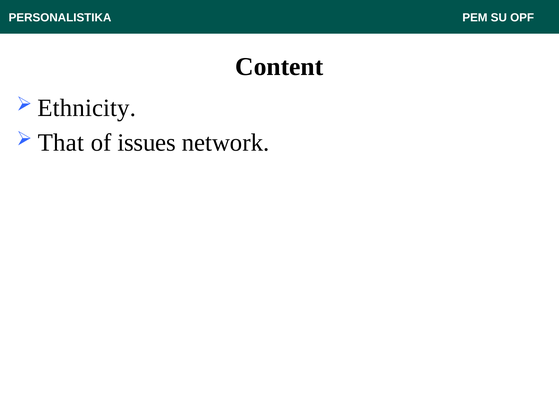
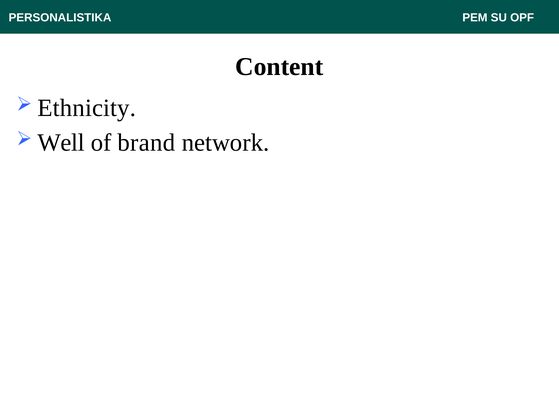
That: That -> Well
issues: issues -> brand
